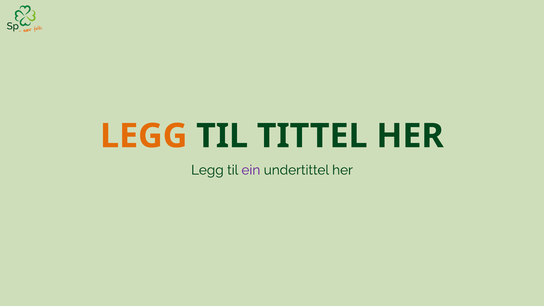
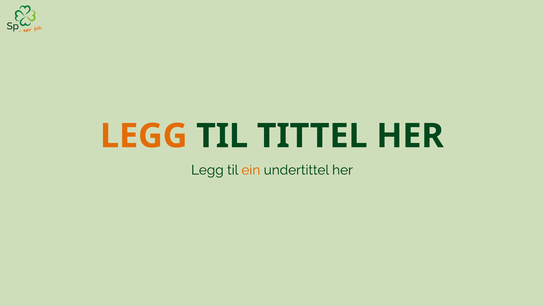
ein colour: purple -> orange
